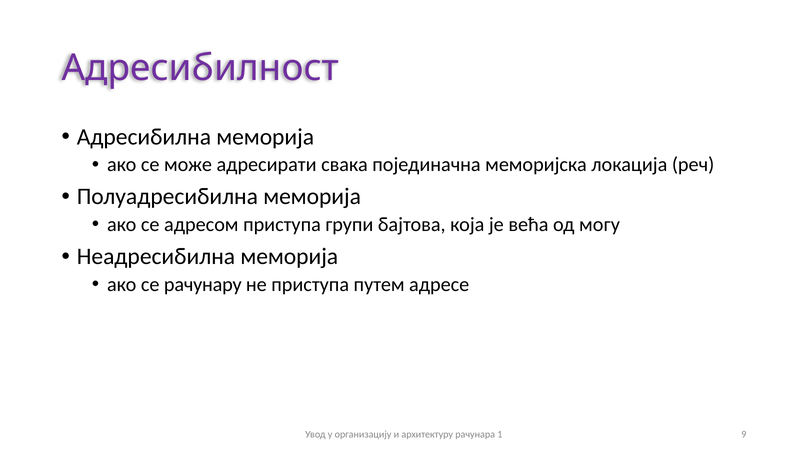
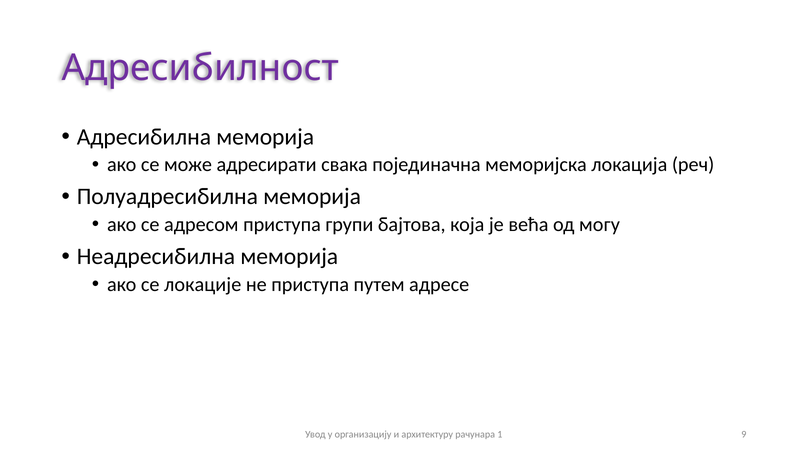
рачунару: рачунару -> локације
